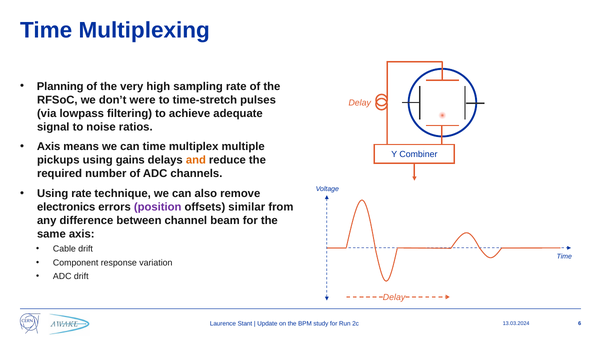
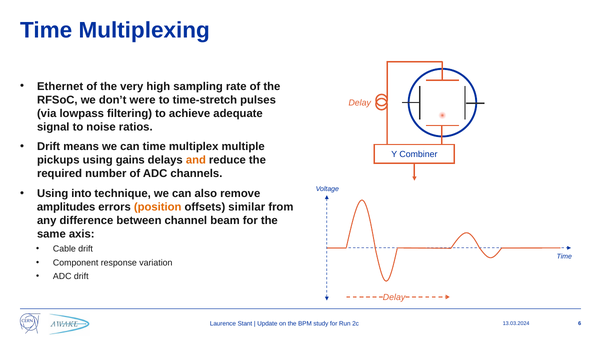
Planning: Planning -> Ethernet
Axis at (49, 147): Axis -> Drift
Using rate: rate -> into
electronics: electronics -> amplitudes
position colour: purple -> orange
